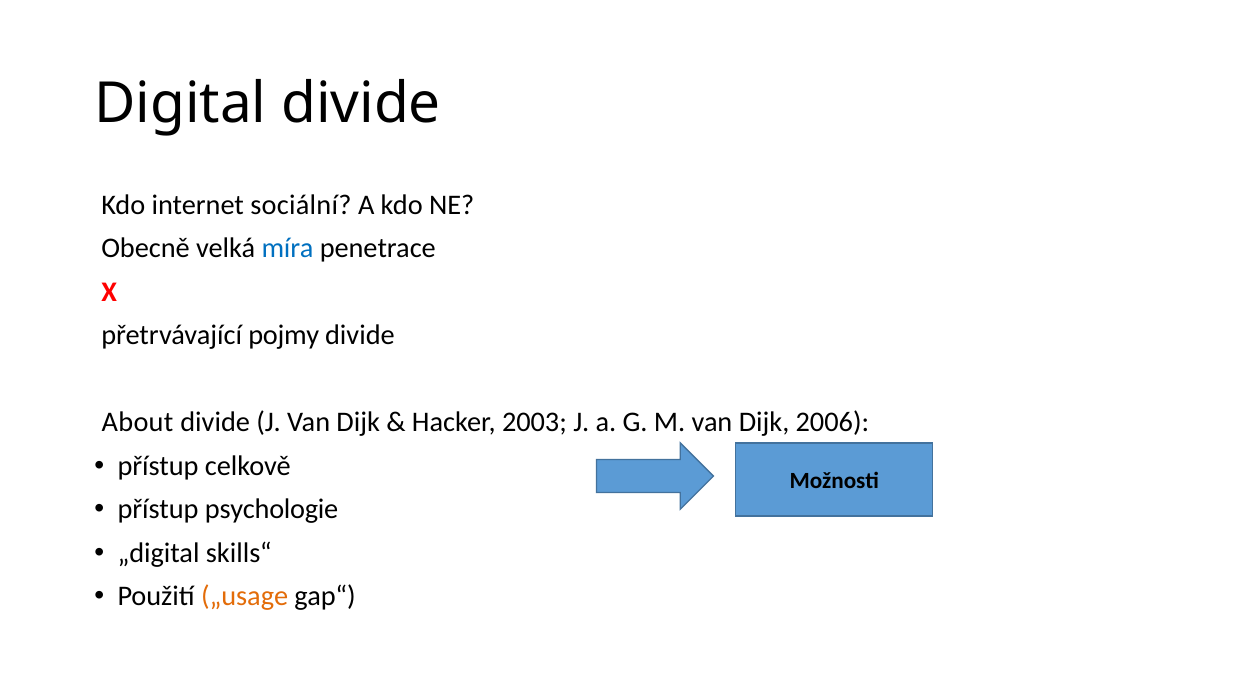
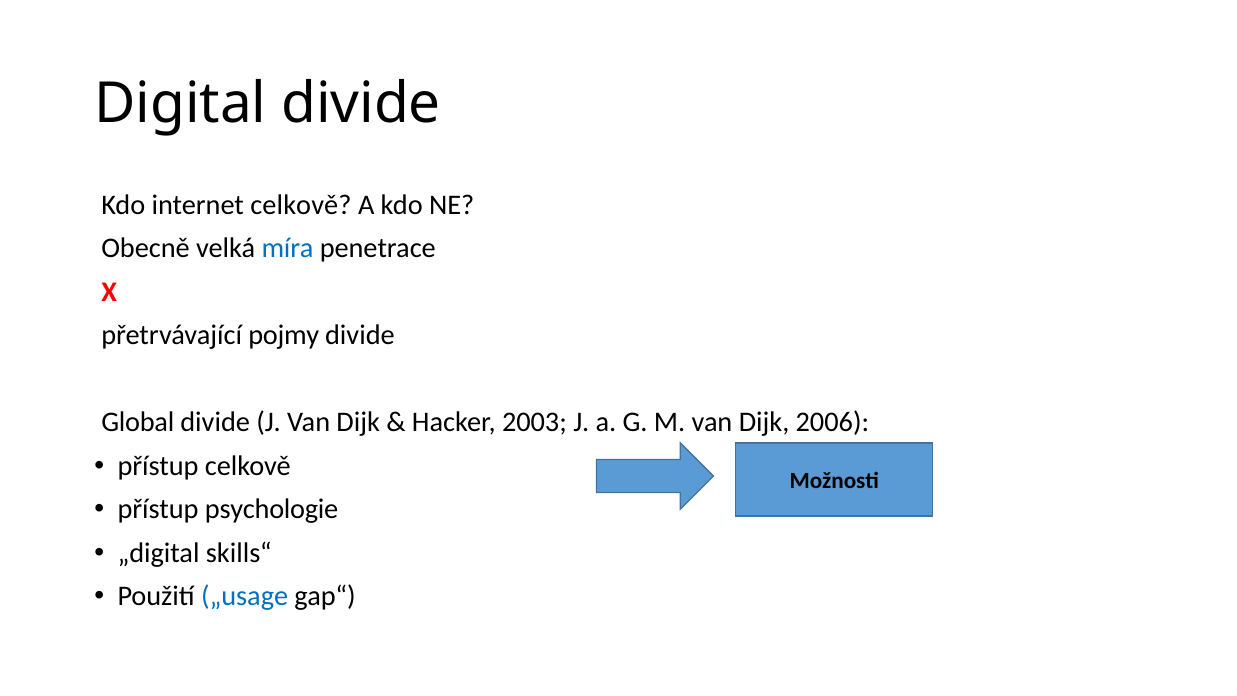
internet sociální: sociální -> celkově
About: About -> Global
„usage colour: orange -> blue
